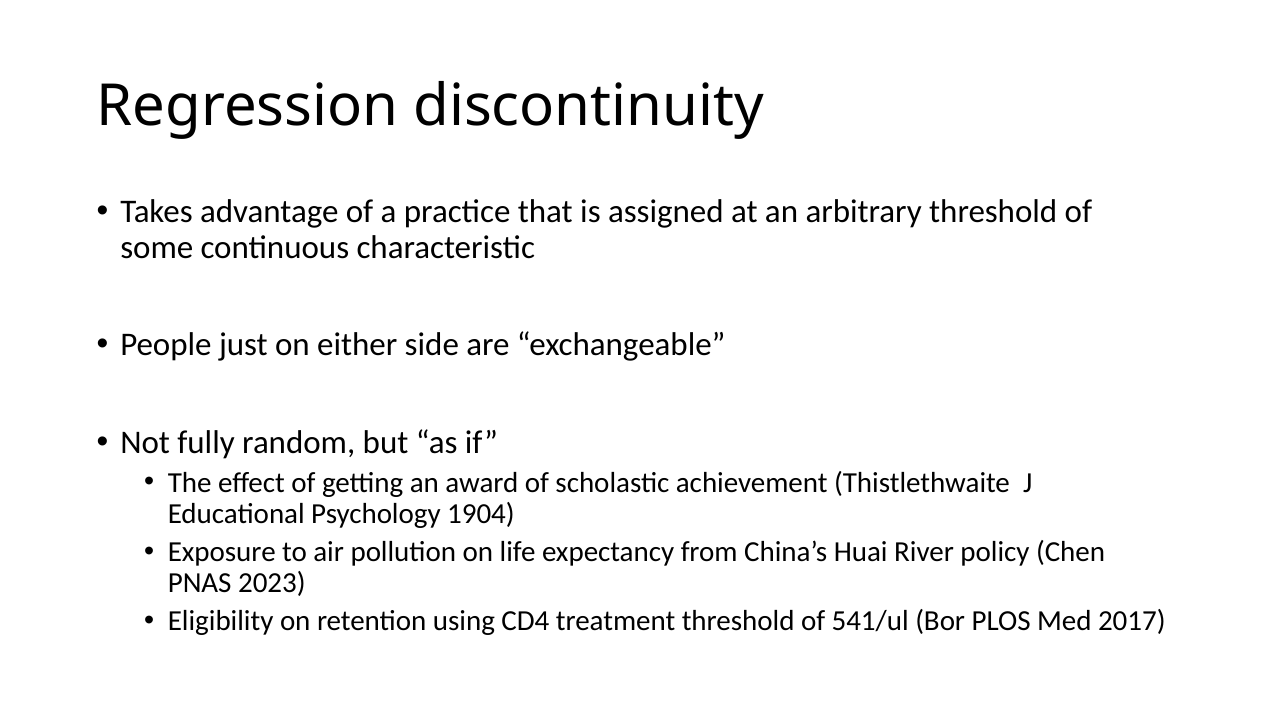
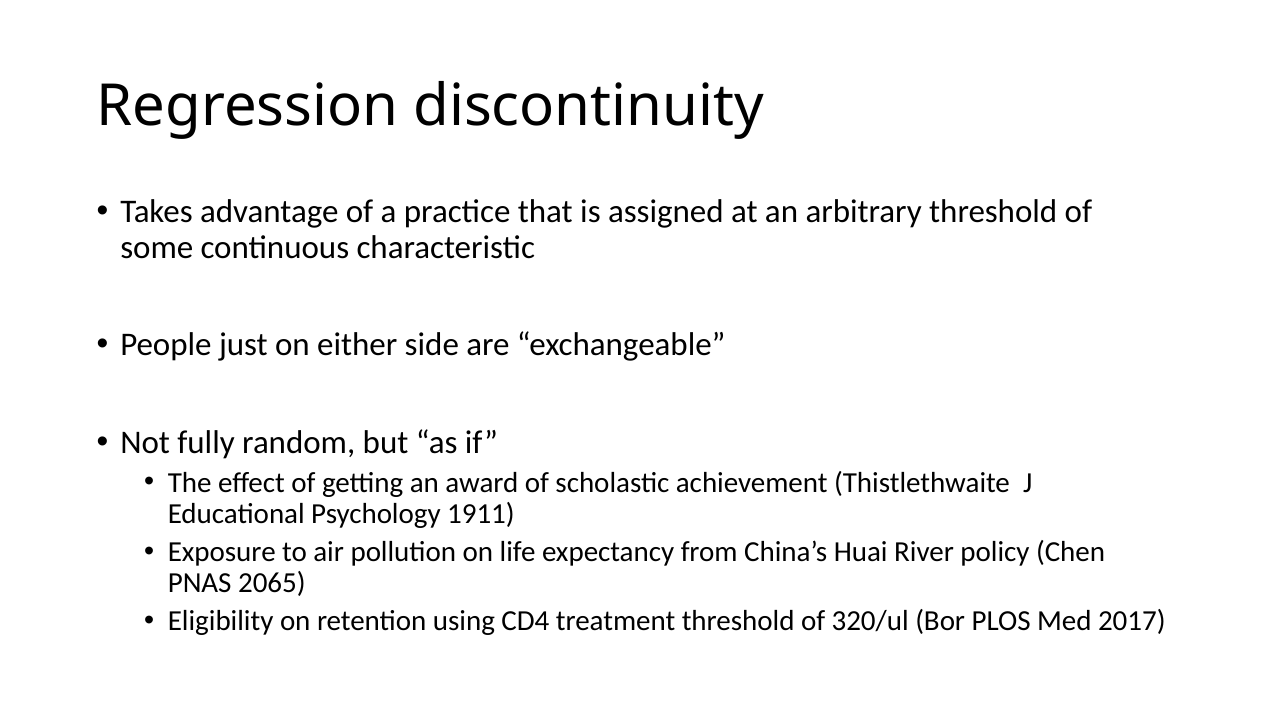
1904: 1904 -> 1911
2023: 2023 -> 2065
541/ul: 541/ul -> 320/ul
